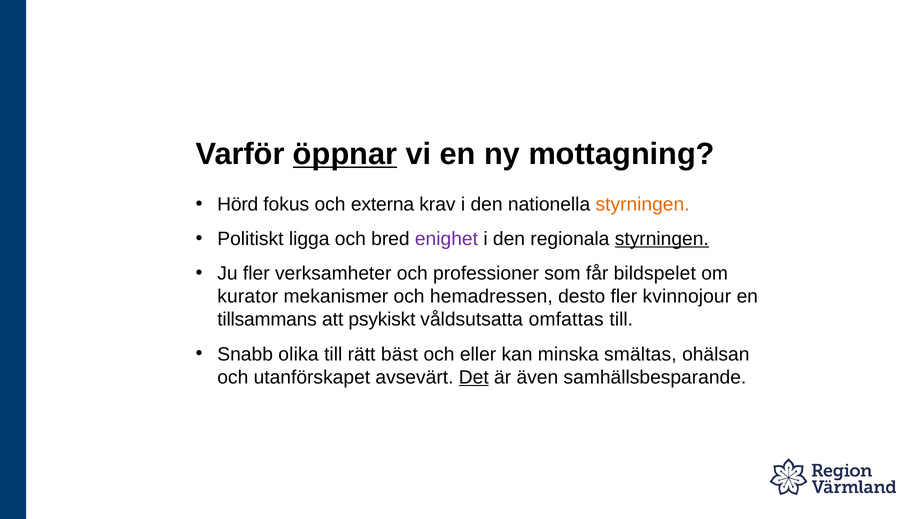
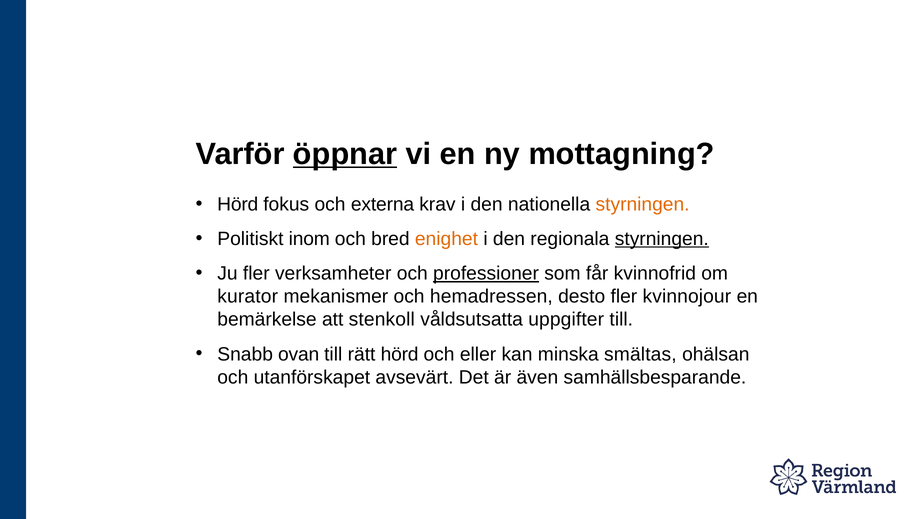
ligga: ligga -> inom
enighet colour: purple -> orange
professioner underline: none -> present
bildspelet: bildspelet -> kvinnofrid
tillsammans: tillsammans -> bemärkelse
psykiskt: psykiskt -> stenkoll
omfattas: omfattas -> uppgifter
olika: olika -> ovan
rätt bäst: bäst -> hörd
Det underline: present -> none
